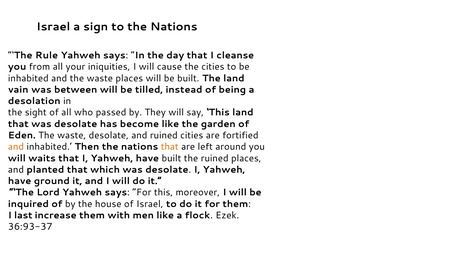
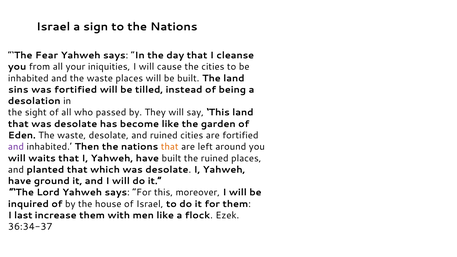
Rule: Rule -> Fear
vain: vain -> sins
was between: between -> fortified
and at (16, 147) colour: orange -> purple
36:93-37: 36:93-37 -> 36:34-37
